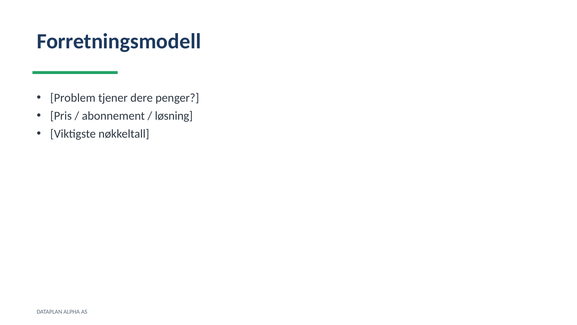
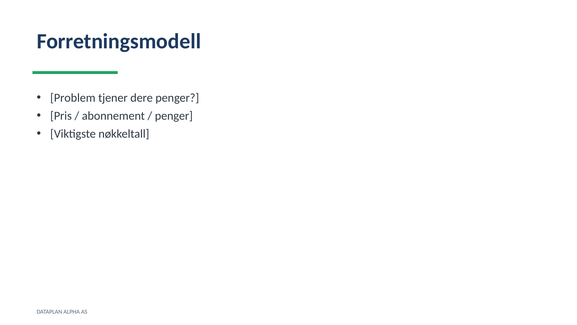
løsning at (174, 116): løsning -> penger
